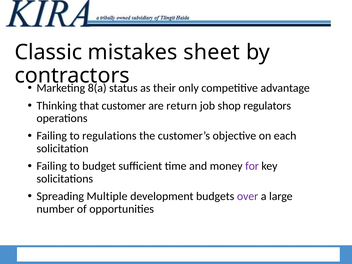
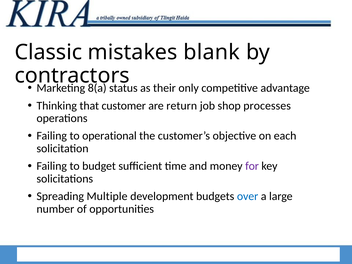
sheet: sheet -> blank
regulators: regulators -> processes
regulations: regulations -> operational
over colour: purple -> blue
